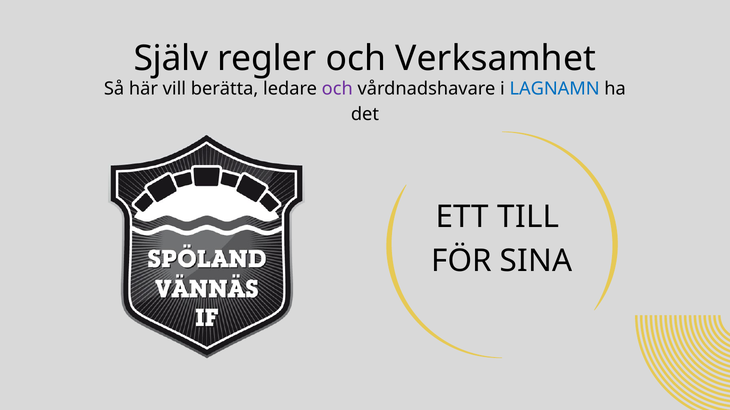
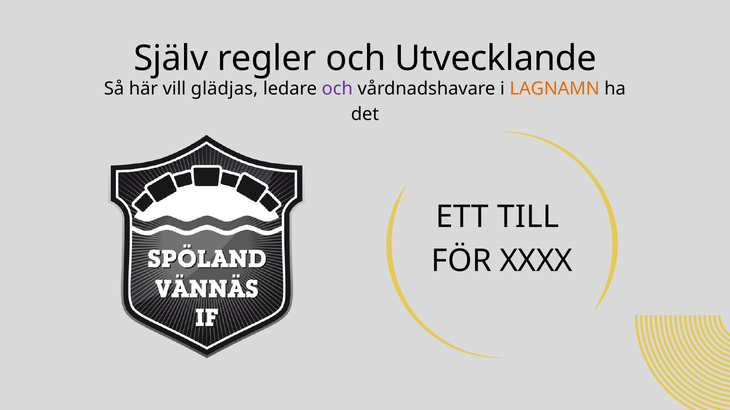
Verksamhet: Verksamhet -> Utvecklande
berätta: berätta -> glädjas
LAGNAMN colour: blue -> orange
SINA: SINA -> XXXX
